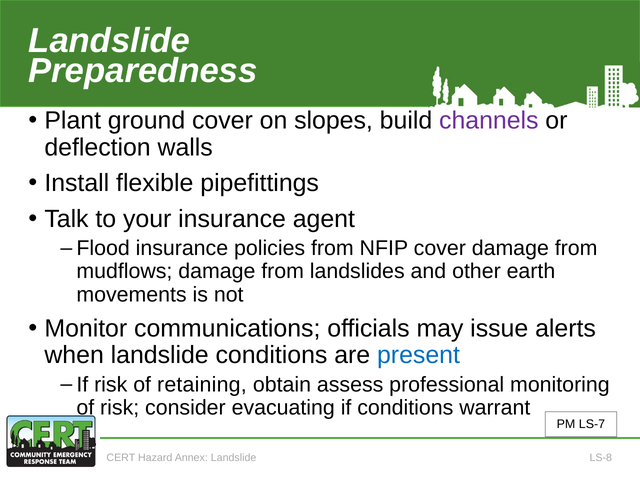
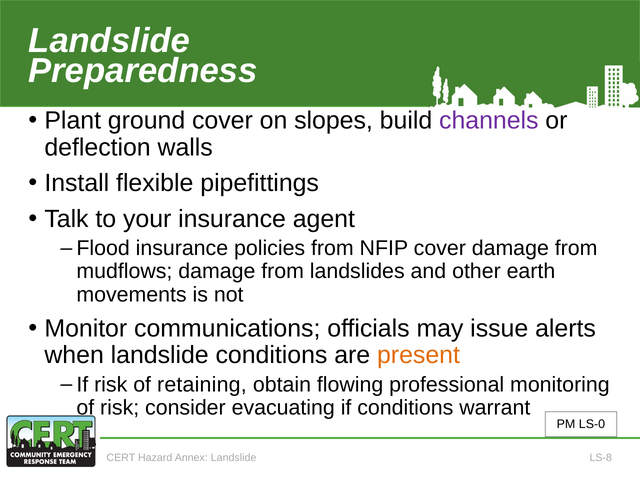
present colour: blue -> orange
assess: assess -> flowing
LS-7: LS-7 -> LS-0
